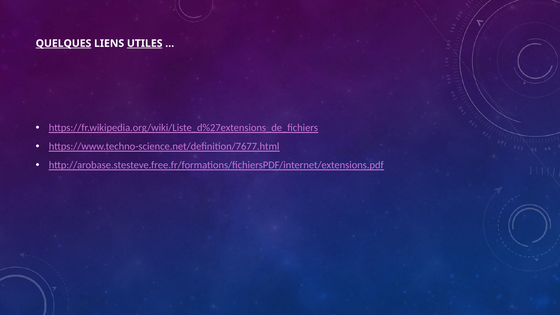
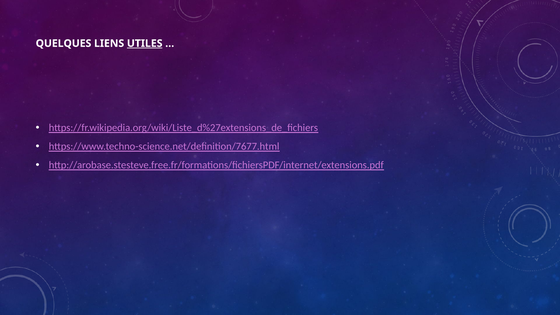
QUELQUES underline: present -> none
